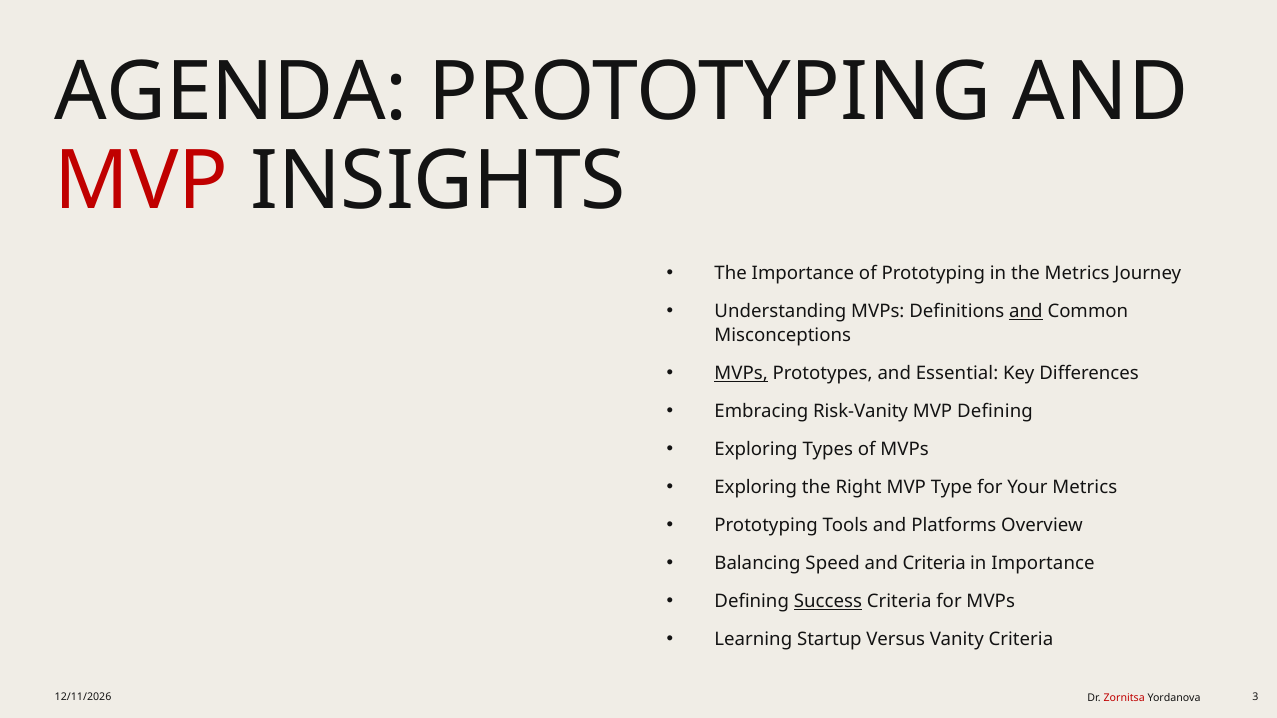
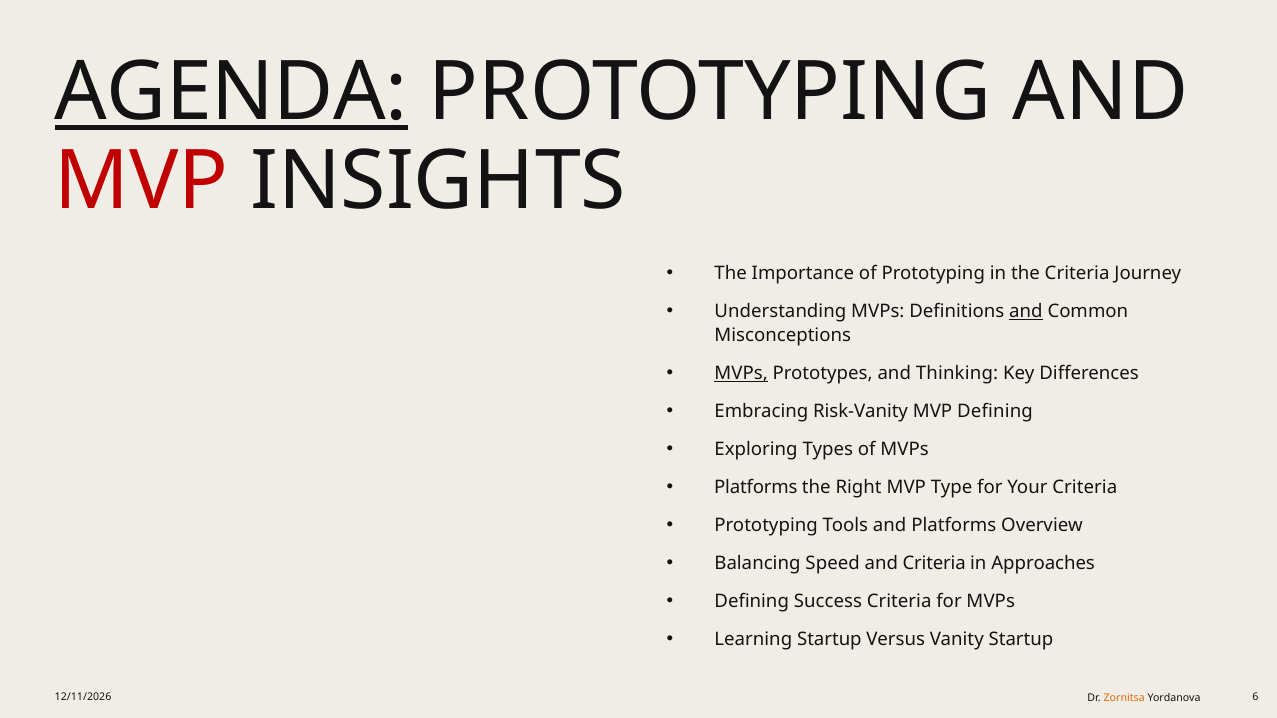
AGENDA underline: none -> present
the Metrics: Metrics -> Criteria
Essential: Essential -> Thinking
Exploring at (756, 488): Exploring -> Platforms
Your Metrics: Metrics -> Criteria
in Importance: Importance -> Approaches
Success underline: present -> none
Vanity Criteria: Criteria -> Startup
Zornitsa colour: red -> orange
3: 3 -> 6
